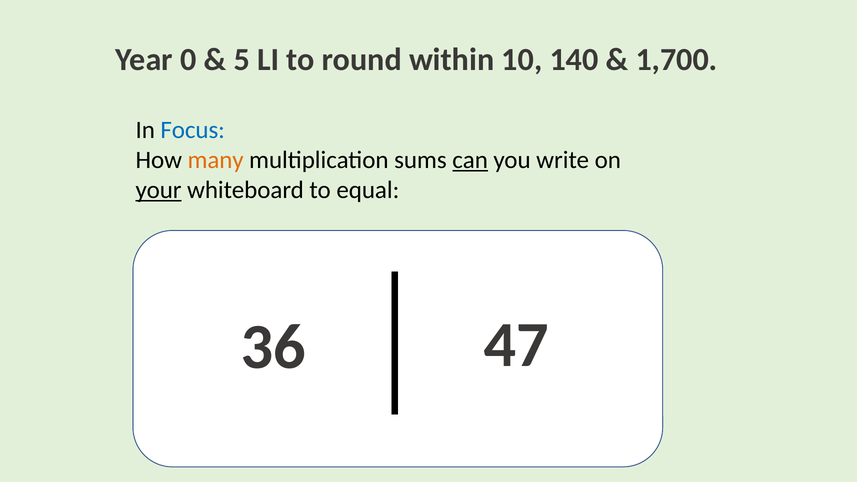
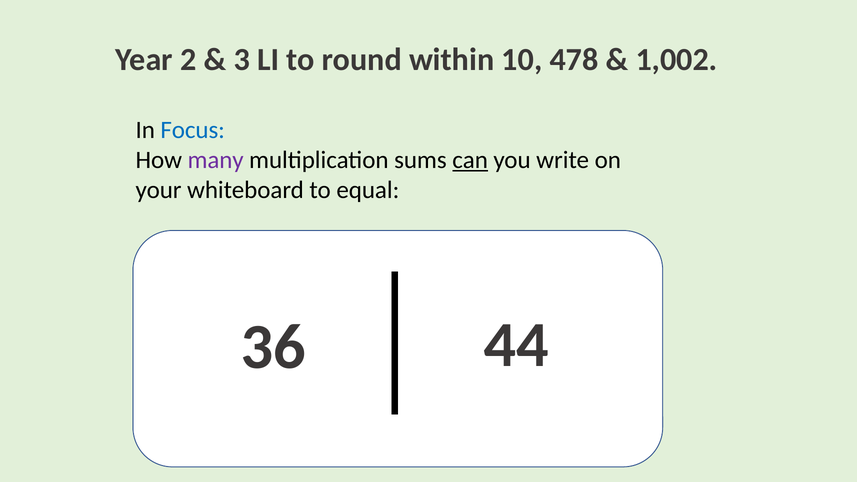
0: 0 -> 2
5: 5 -> 3
140: 140 -> 478
1,700: 1,700 -> 1,002
many colour: orange -> purple
your underline: present -> none
47: 47 -> 44
